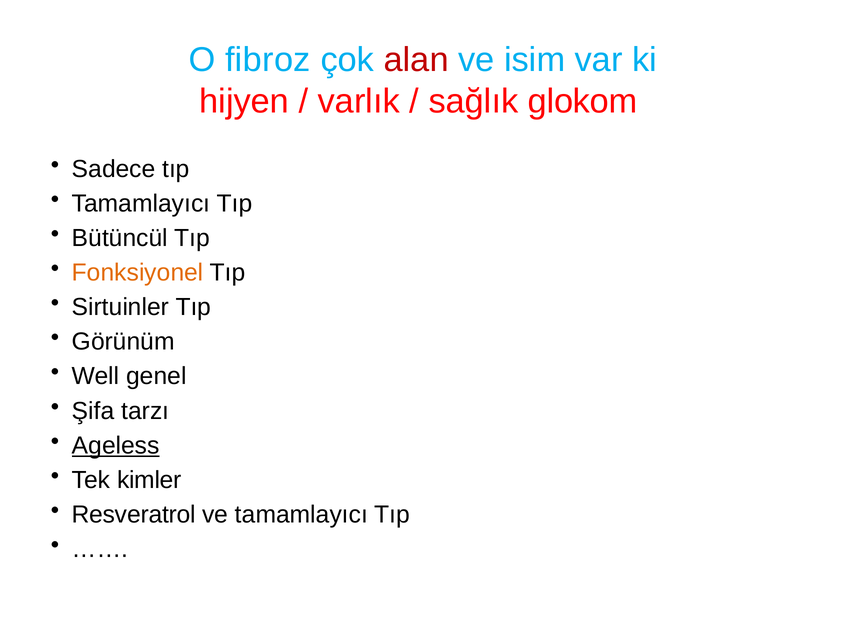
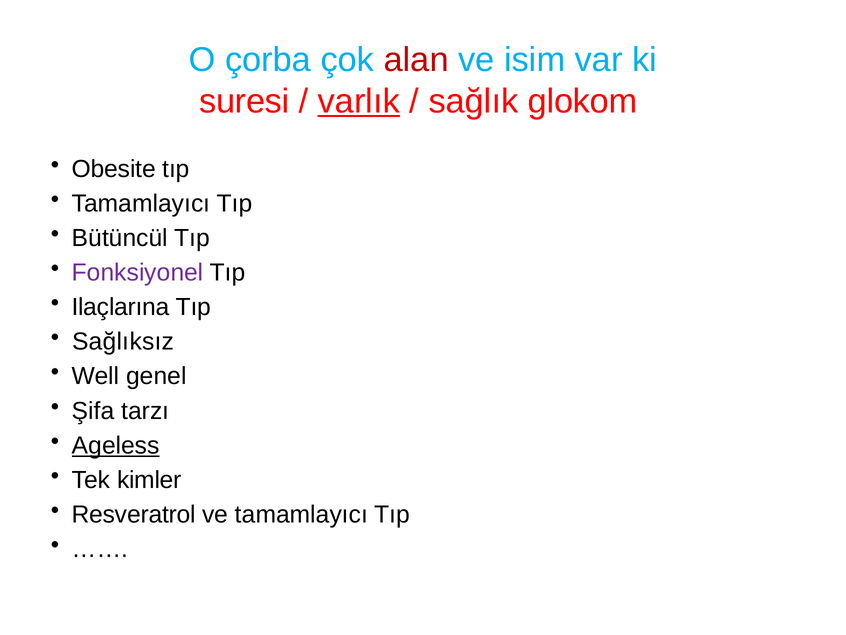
fibroz: fibroz -> çorba
hijyen: hijyen -> suresi
varlık underline: none -> present
Sadece: Sadece -> Obesite
Fonksiyonel colour: orange -> purple
Sirtuinler: Sirtuinler -> Ilaçlarına
Görünüm: Görünüm -> Sağlıksız
